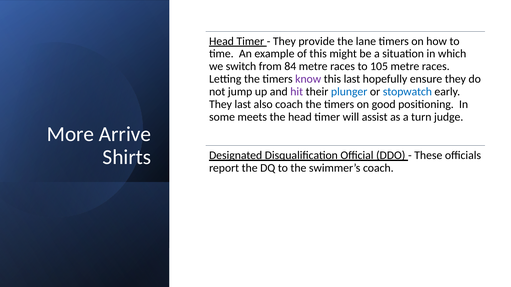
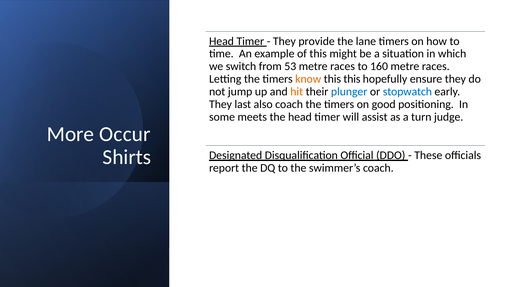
84: 84 -> 53
105: 105 -> 160
know colour: purple -> orange
this last: last -> this
hit colour: purple -> orange
Arrive: Arrive -> Occur
